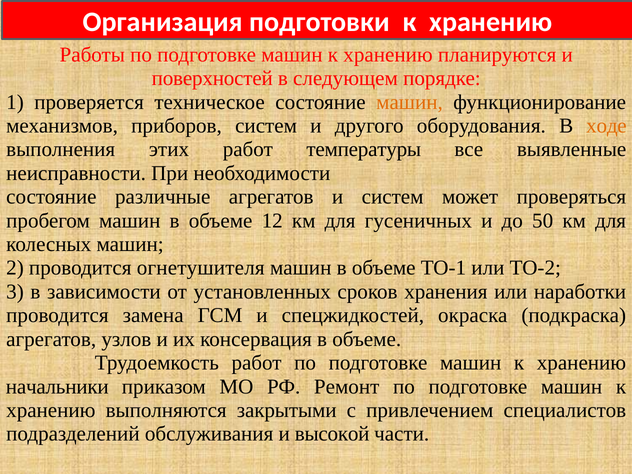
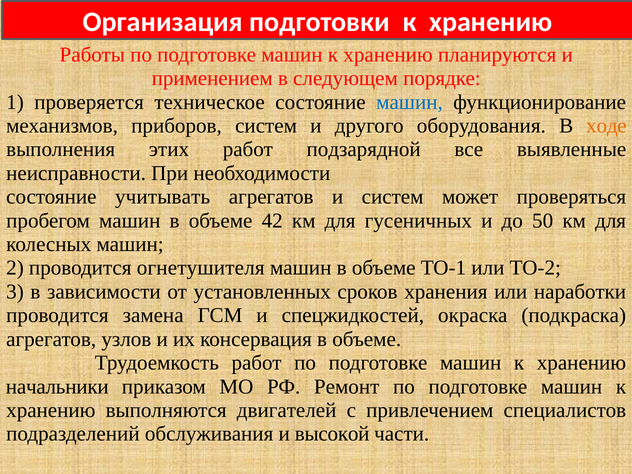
поверхностей: поверхностей -> применением
машин at (410, 102) colour: orange -> blue
температуры: температуры -> подзарядной
различные: различные -> учитывать
12: 12 -> 42
закрытыми: закрытыми -> двигателей
